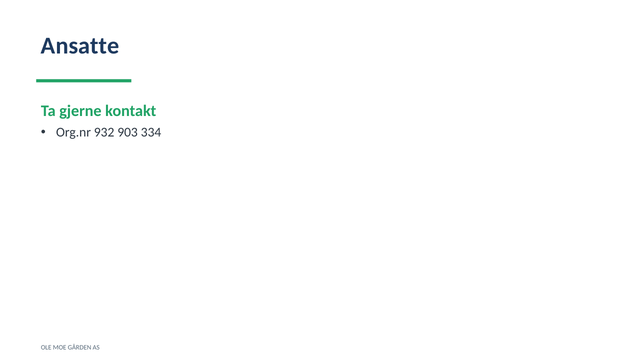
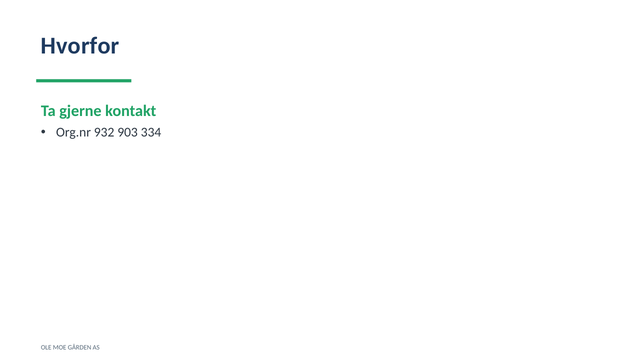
Ansatte: Ansatte -> Hvorfor
